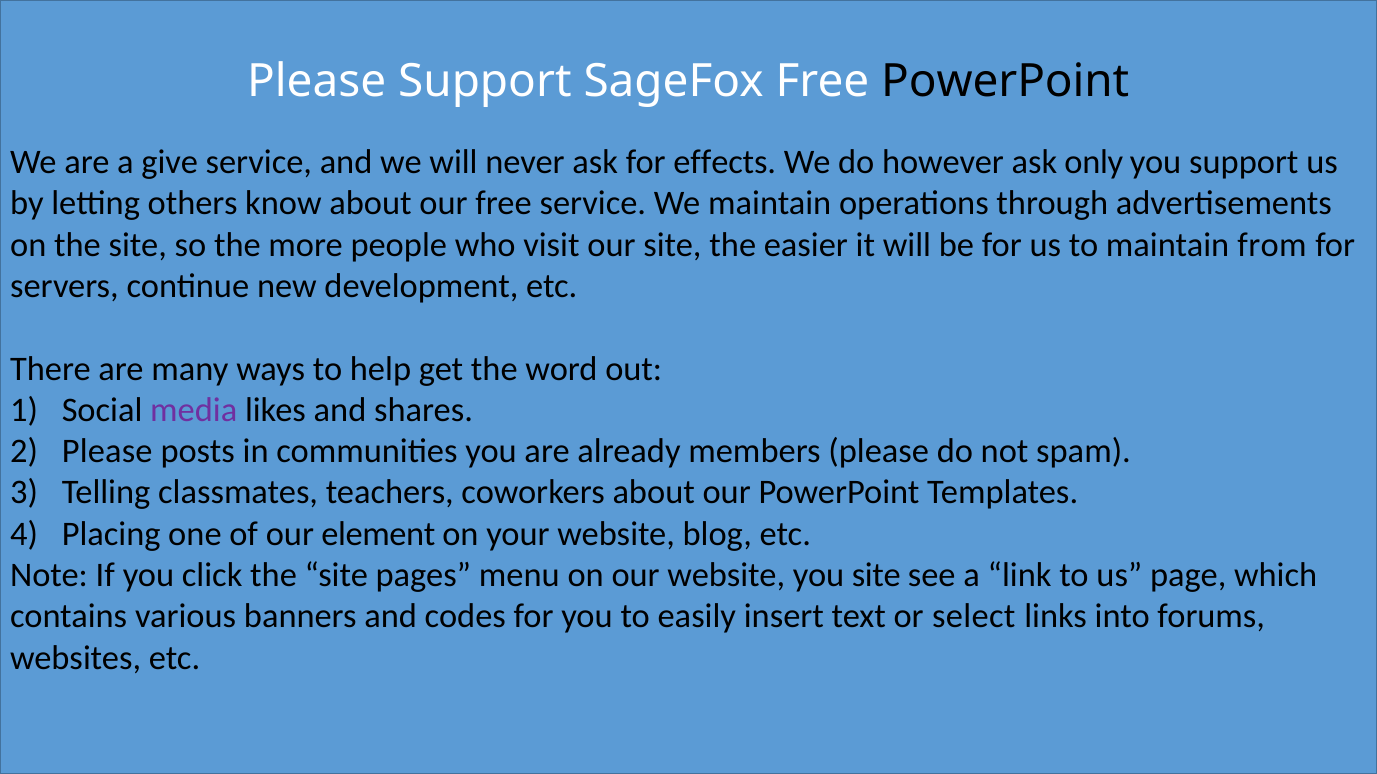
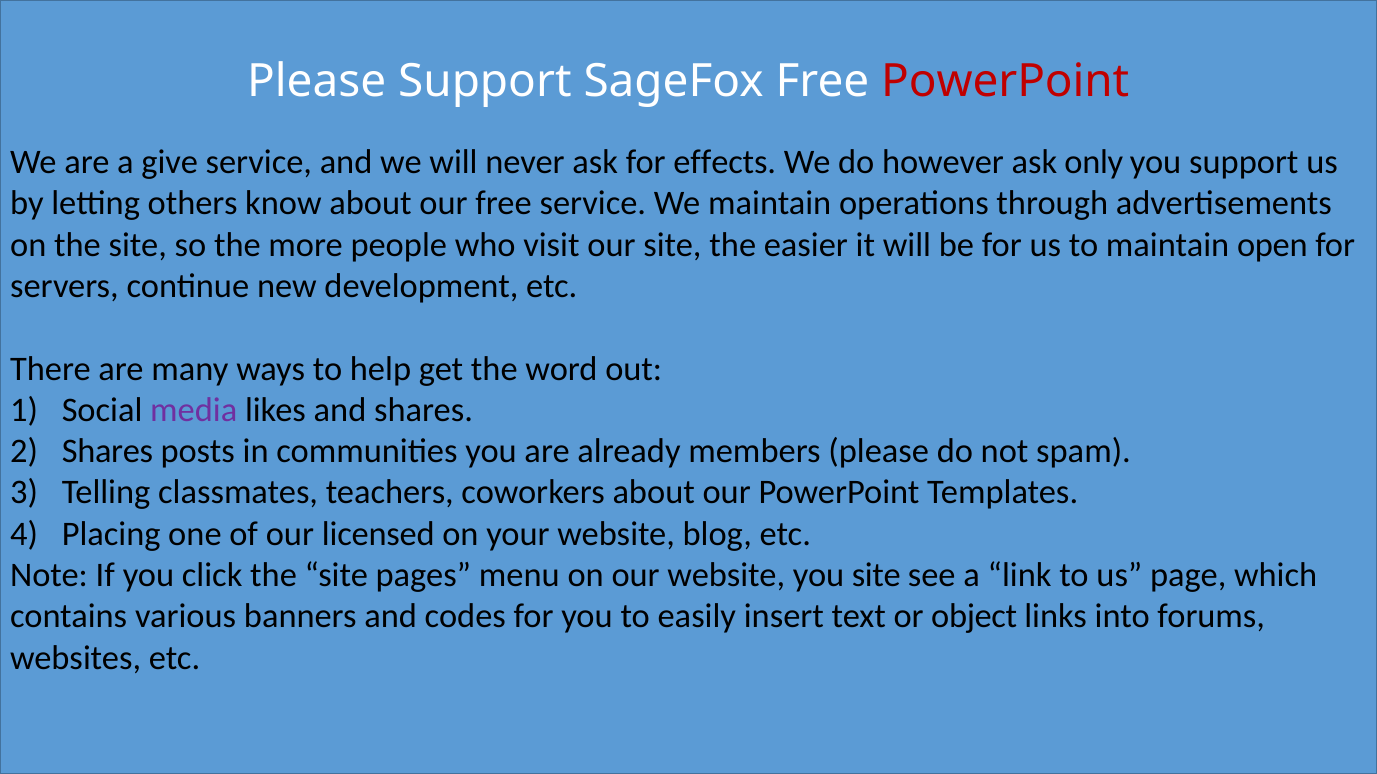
PowerPoint at (1005, 81) colour: black -> red
from: from -> open
Please at (107, 452): Please -> Shares
element: element -> licensed
select: select -> object
